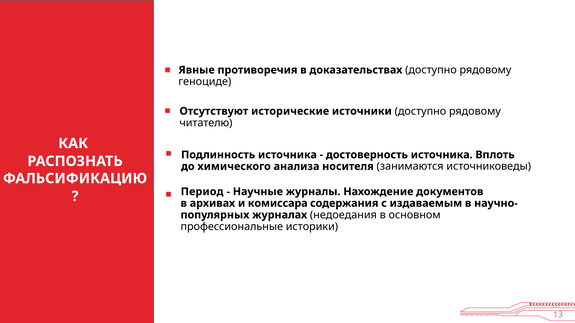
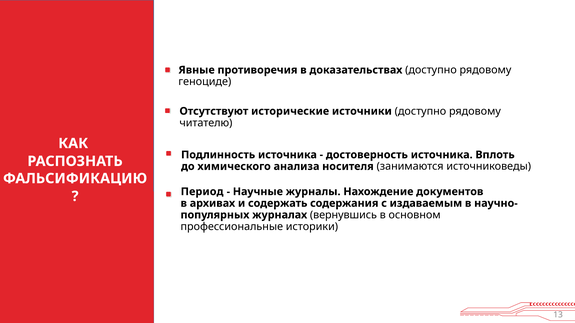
комиссара: комиссара -> содержать
недоедания: недоедания -> вернувшись
